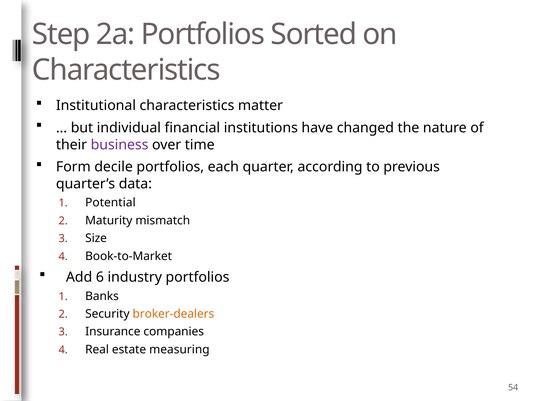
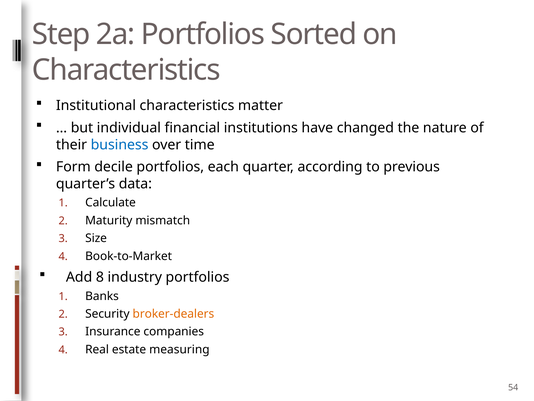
business colour: purple -> blue
Potential: Potential -> Calculate
6: 6 -> 8
